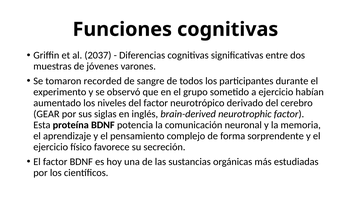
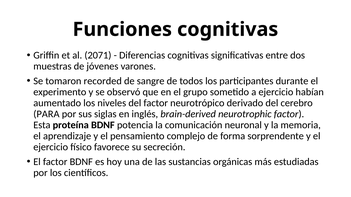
2037: 2037 -> 2071
GEAR: GEAR -> PARA
